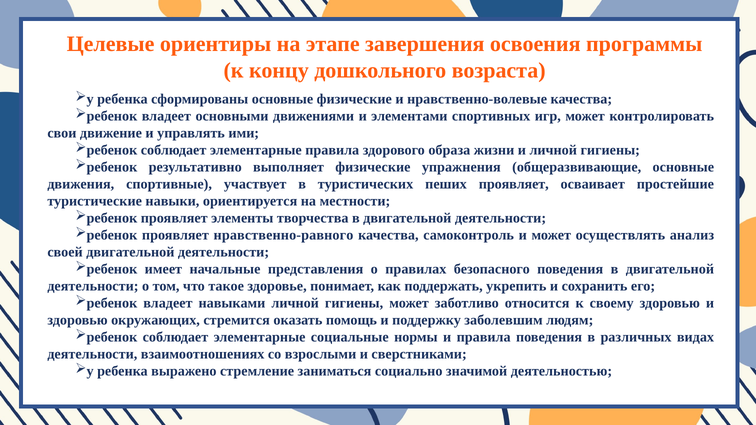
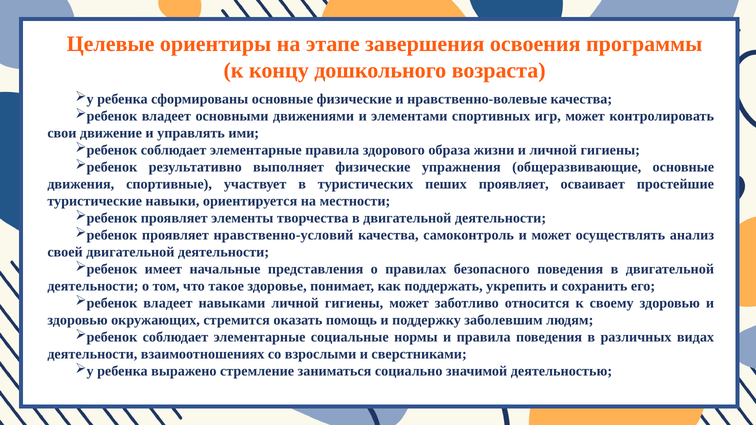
нравственно-равного: нравственно-равного -> нравственно-условий
